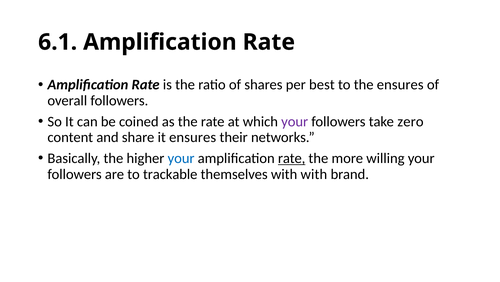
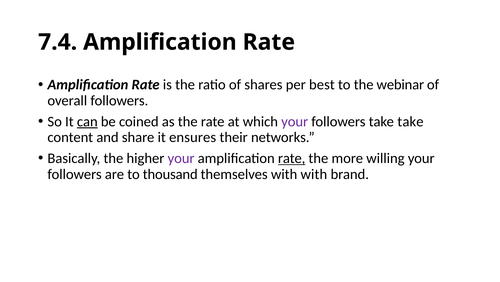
6.1: 6.1 -> 7.4
the ensures: ensures -> webinar
can underline: none -> present
take zero: zero -> take
your at (181, 158) colour: blue -> purple
trackable: trackable -> thousand
